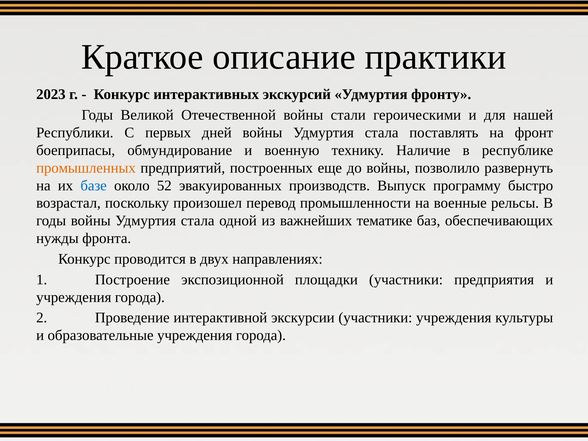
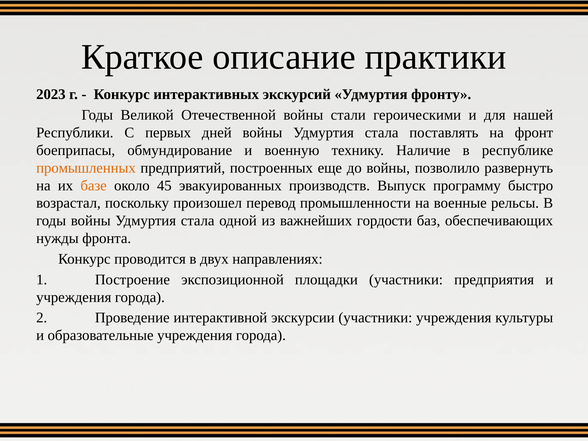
базе colour: blue -> orange
52: 52 -> 45
тематике: тематике -> гордости
